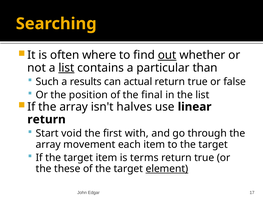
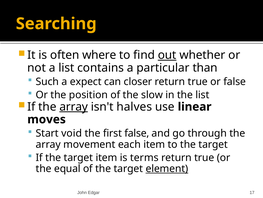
list at (66, 68) underline: present -> none
results: results -> expect
actual: actual -> closer
final: final -> slow
array at (74, 106) underline: none -> present
return at (47, 119): return -> moves
first with: with -> false
these: these -> equal
